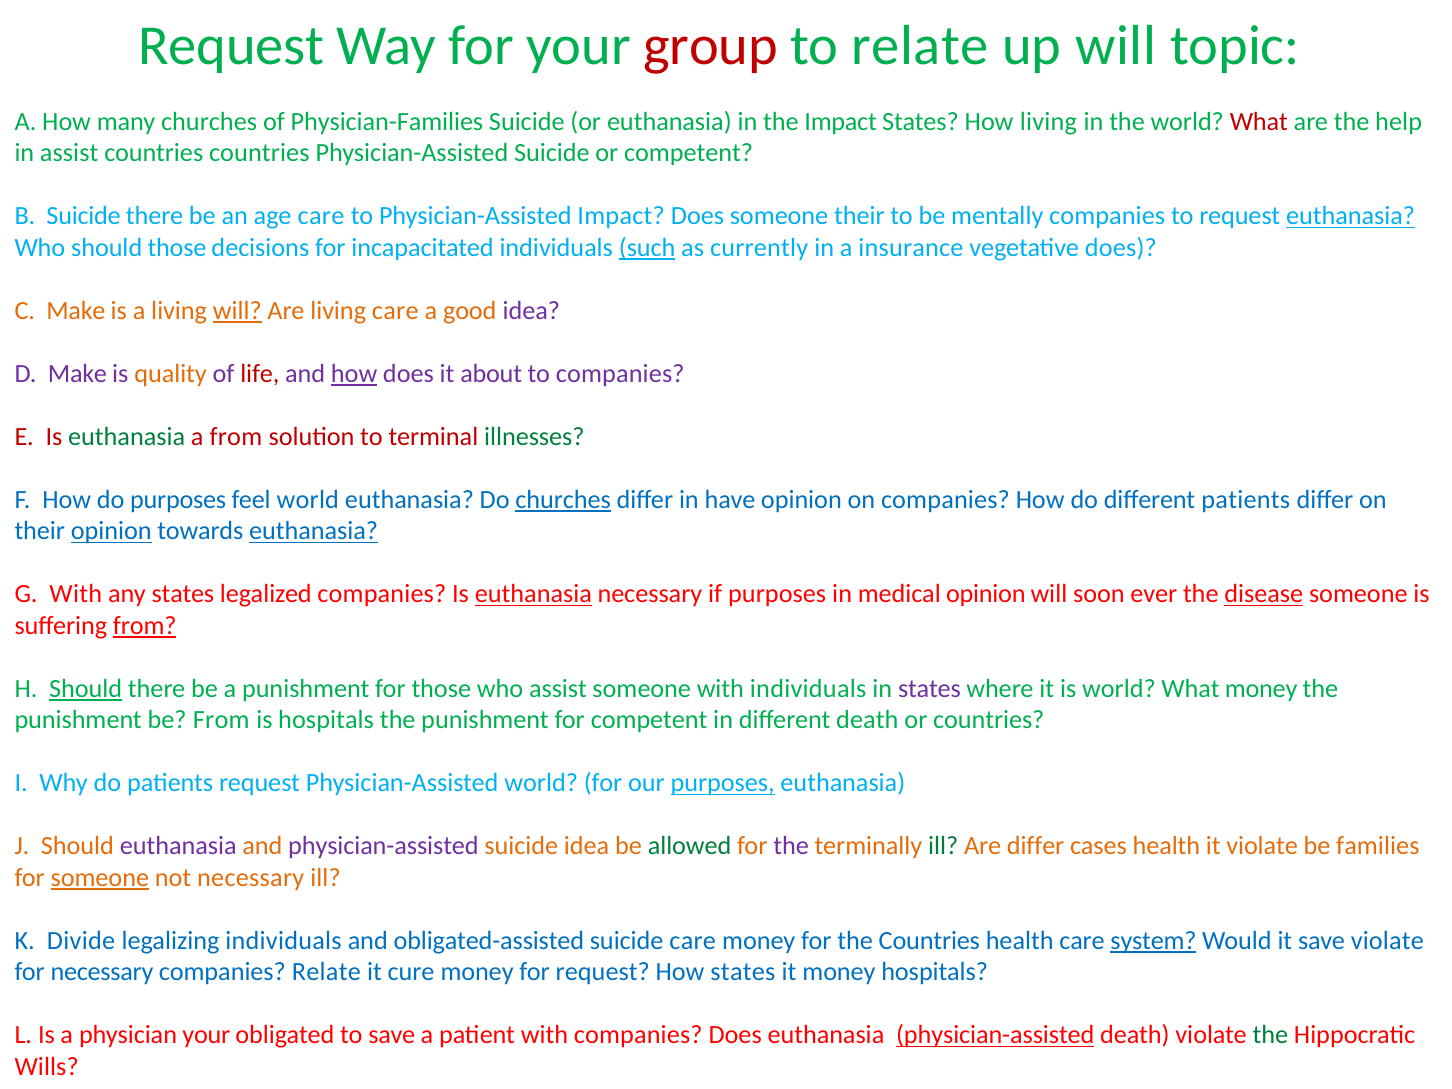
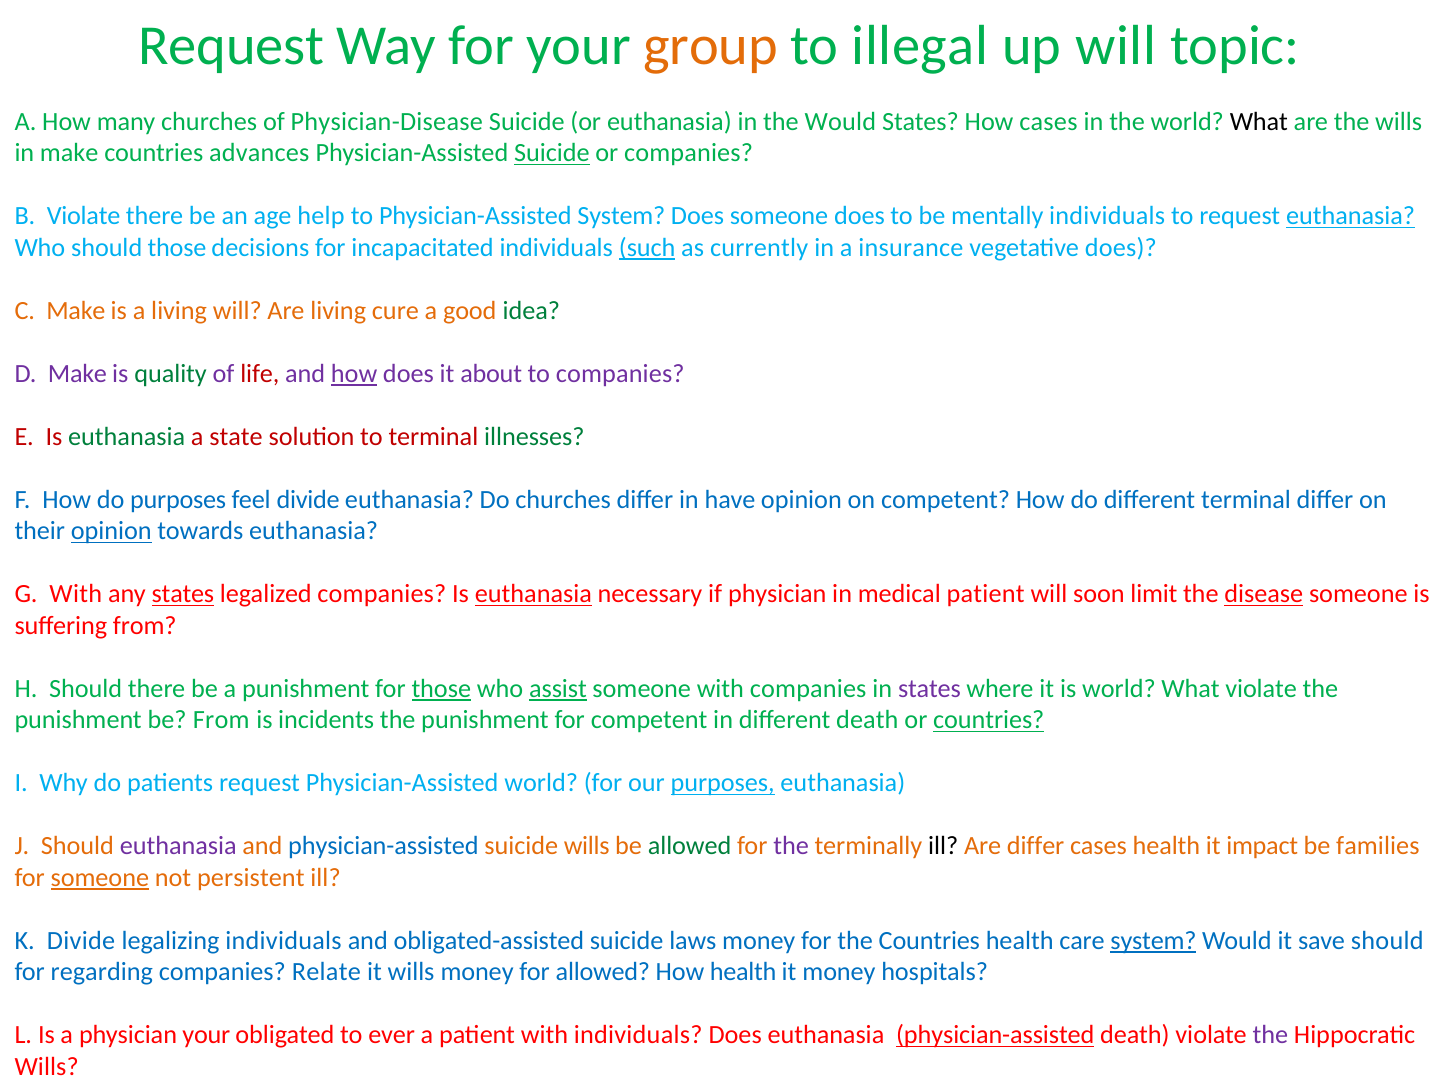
group colour: red -> orange
to relate: relate -> illegal
Physician-Families: Physician-Families -> Physician-Disease
the Impact: Impact -> Would
How living: living -> cases
What at (1259, 122) colour: red -> black
the help: help -> wills
in assist: assist -> make
countries countries: countries -> advances
Suicide at (552, 153) underline: none -> present
or competent: competent -> companies
B Suicide: Suicide -> Violate
age care: care -> help
Physician-Assisted Impact: Impact -> System
someone their: their -> does
mentally companies: companies -> individuals
will at (237, 311) underline: present -> none
living care: care -> cure
idea at (531, 311) colour: purple -> green
quality colour: orange -> green
a from: from -> state
feel world: world -> divide
churches at (563, 500) underline: present -> none
on companies: companies -> competent
different patients: patients -> terminal
euthanasia at (314, 531) underline: present -> none
states at (183, 594) underline: none -> present
if purposes: purposes -> physician
medical opinion: opinion -> patient
ever: ever -> limit
from at (145, 626) underline: present -> none
Should at (86, 689) underline: present -> none
those at (441, 689) underline: none -> present
assist at (558, 689) underline: none -> present
with individuals: individuals -> companies
What money: money -> violate
is hospitals: hospitals -> incidents
countries at (989, 720) underline: none -> present
physician-assisted at (383, 846) colour: purple -> blue
suicide idea: idea -> wills
ill at (943, 846) colour: green -> black
it violate: violate -> impact
not necessary: necessary -> persistent
suicide care: care -> laws
save violate: violate -> should
for necessary: necessary -> regarding
it cure: cure -> wills
for request: request -> allowed
How states: states -> health
to save: save -> ever
with companies: companies -> individuals
the at (1270, 1035) colour: green -> purple
